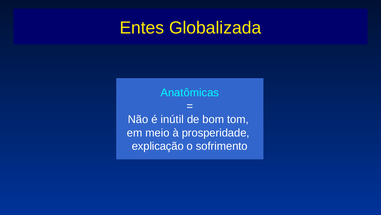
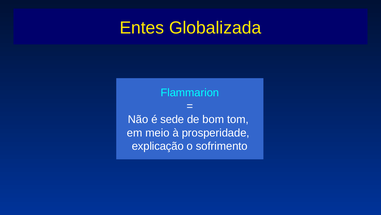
Anatômicas: Anatômicas -> Flammarion
inútil: inútil -> sede
